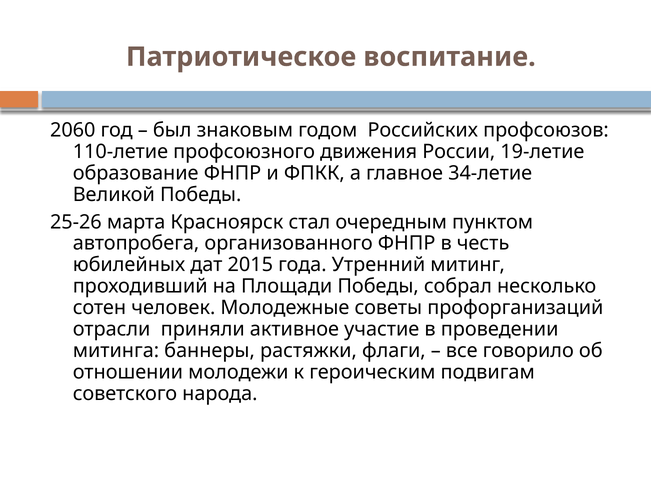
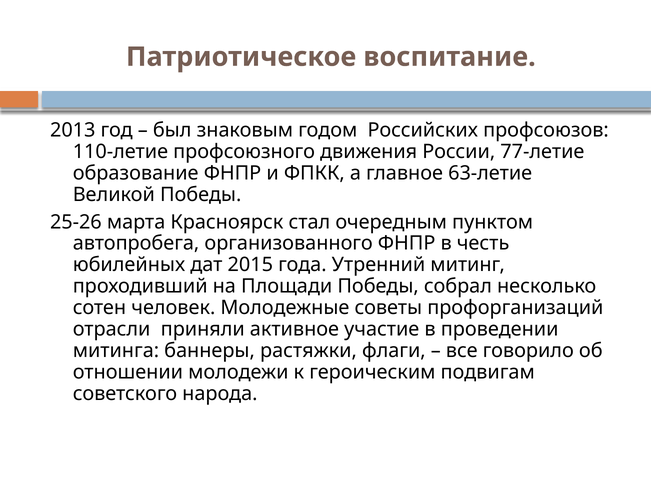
2060: 2060 -> 2013
19-летие: 19-летие -> 77-летие
34-летие: 34-летие -> 63-летие
